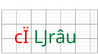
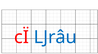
Ǉrâu colour: green -> blue
